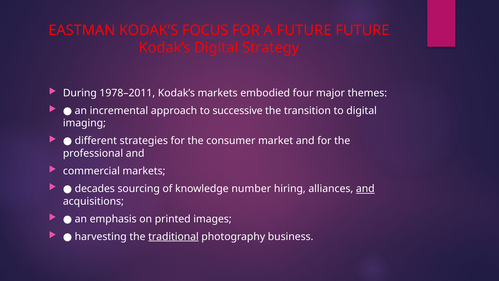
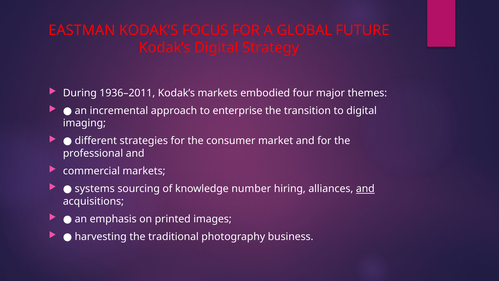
A FUTURE: FUTURE -> GLOBAL
1978–2011: 1978–2011 -> 1936–2011
successive: successive -> enterprise
decades: decades -> systems
traditional underline: present -> none
